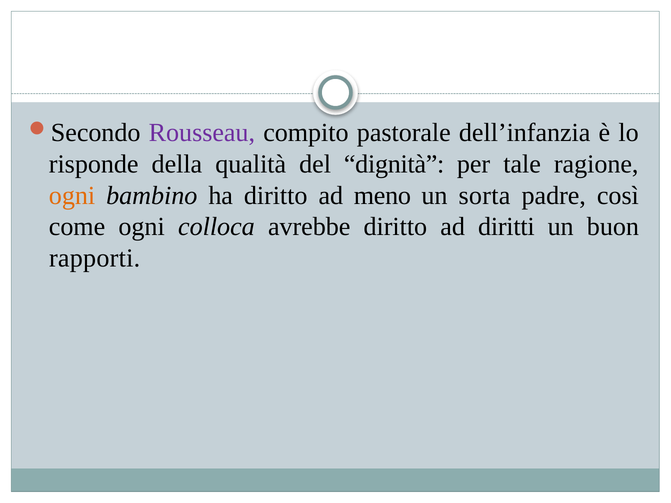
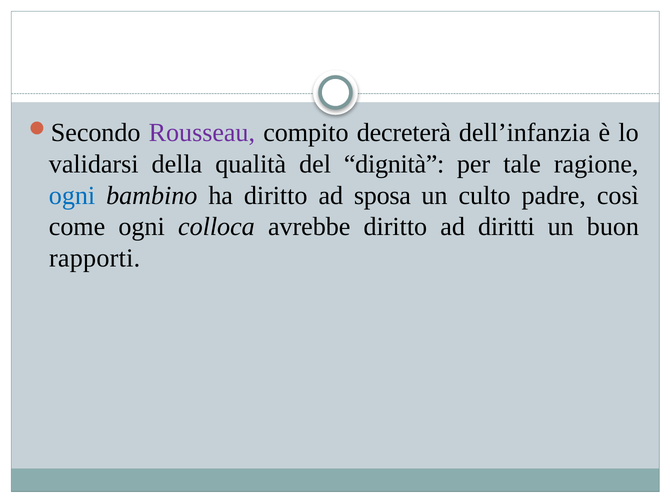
pastorale: pastorale -> decreterà
risponde: risponde -> validarsi
ogni at (72, 196) colour: orange -> blue
meno: meno -> sposa
sorta: sorta -> culto
